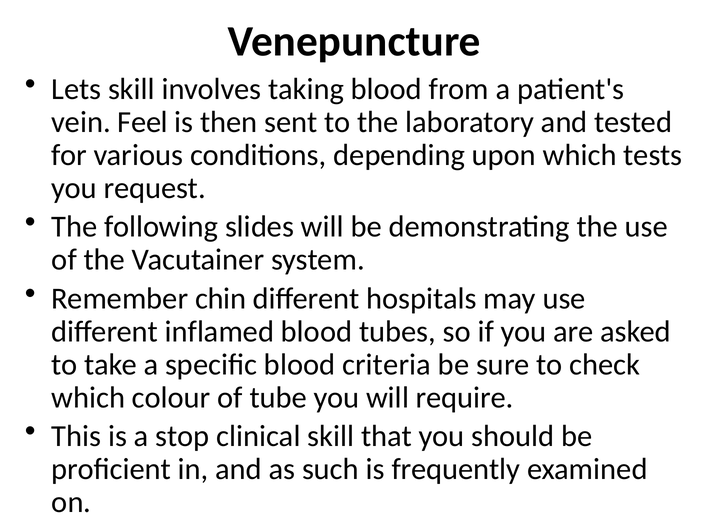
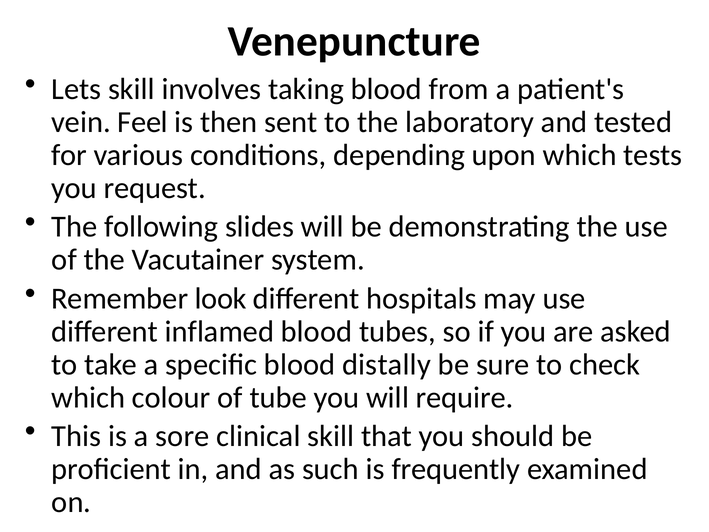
chin: chin -> look
criteria: criteria -> distally
stop: stop -> sore
